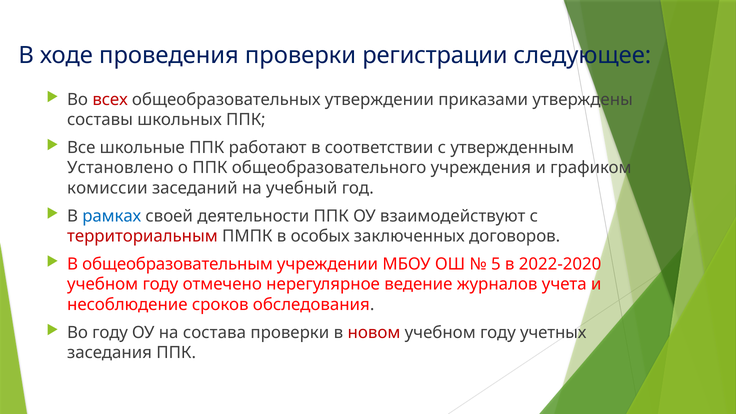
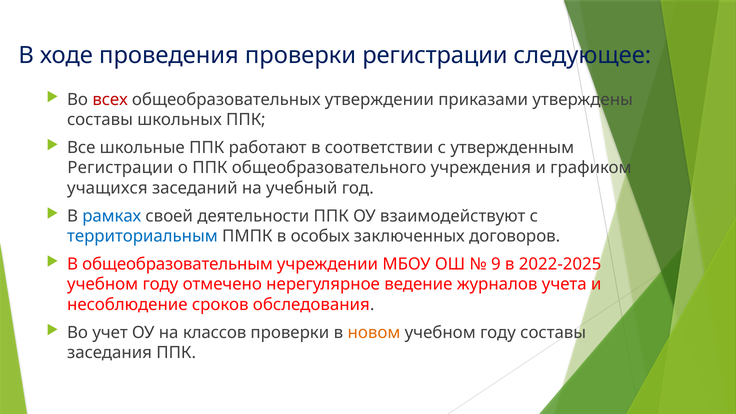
Установлено at (120, 168): Установлено -> Регистрации
комиссии: комиссии -> учащихся
территориальным colour: red -> blue
5: 5 -> 9
2022-2020: 2022-2020 -> 2022-2025
Во году: году -> учет
состава: состава -> классов
новом colour: red -> orange
году учетных: учетных -> составы
